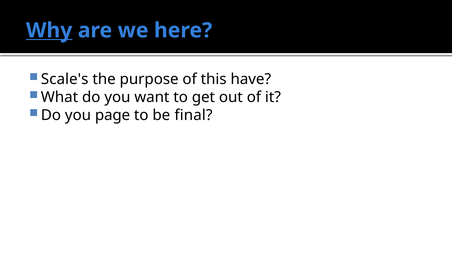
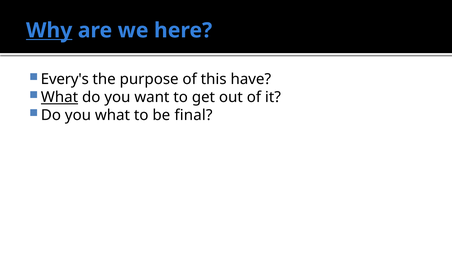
Scale's: Scale's -> Every's
What at (60, 97) underline: none -> present
you page: page -> what
